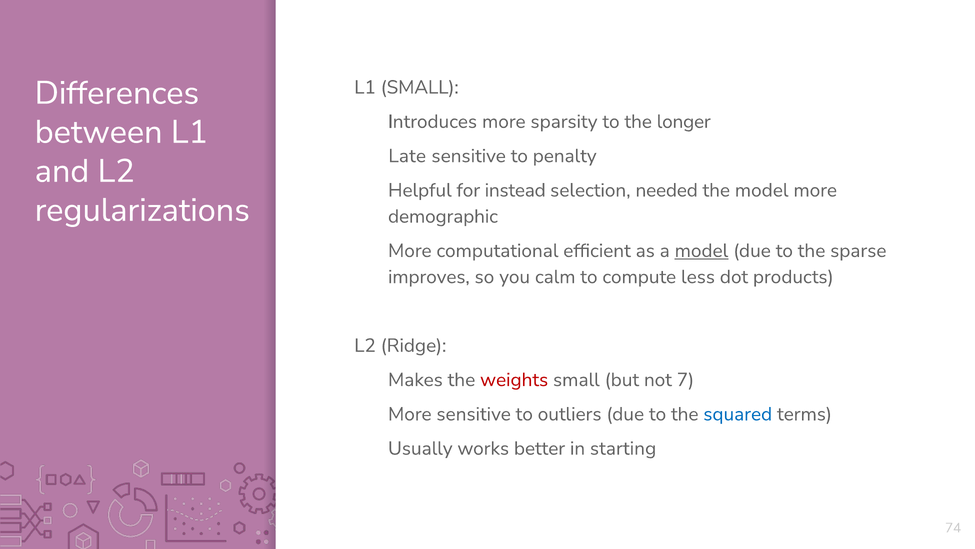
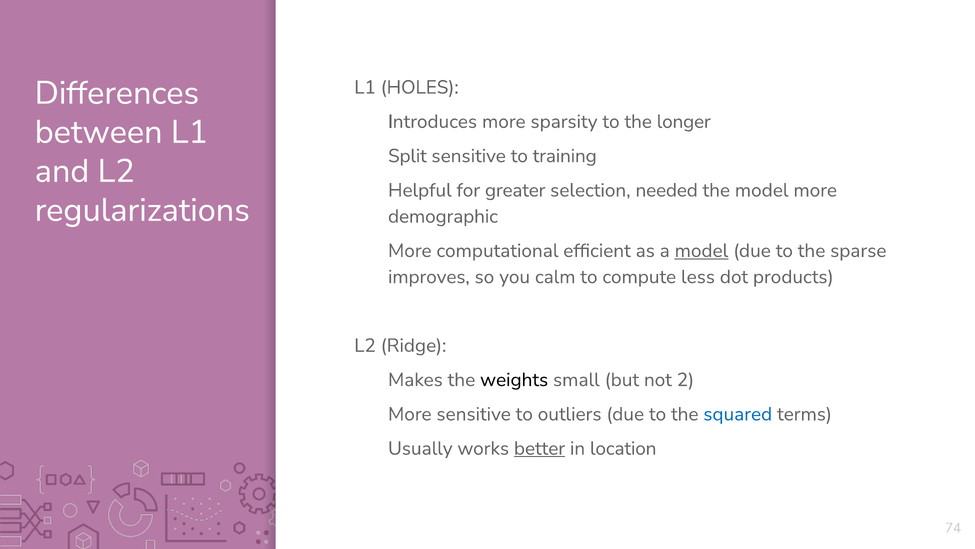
L1 SMALL: SMALL -> HOLES
Late: Late -> Split
penalty: penalty -> training
instead: instead -> greater
weights colour: red -> black
7: 7 -> 2
better underline: none -> present
starting: starting -> location
